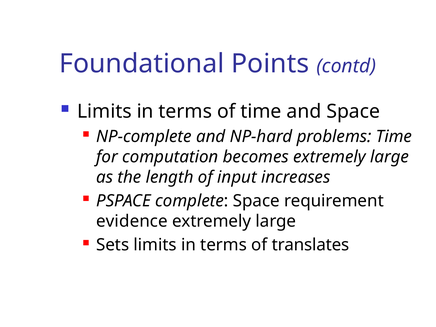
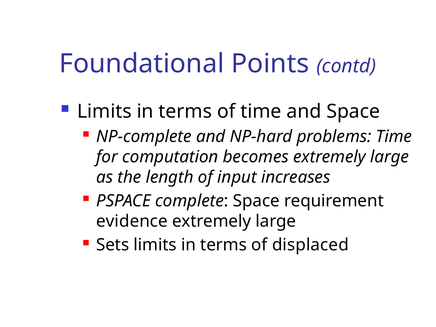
translates: translates -> displaced
